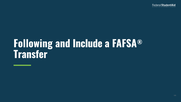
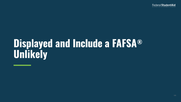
Following: Following -> Displayed
Transfer: Transfer -> Unlikely
